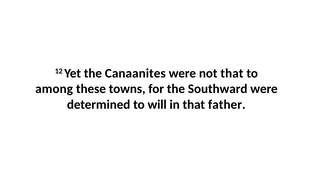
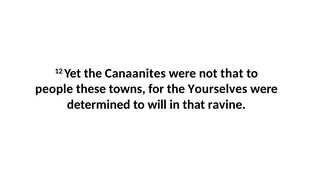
among: among -> people
Southward: Southward -> Yourselves
father: father -> ravine
